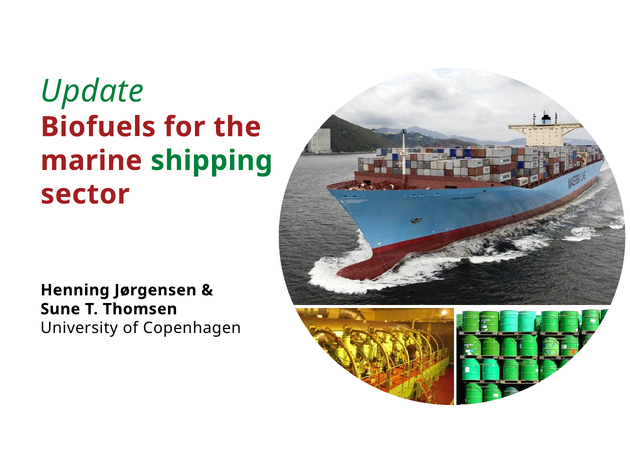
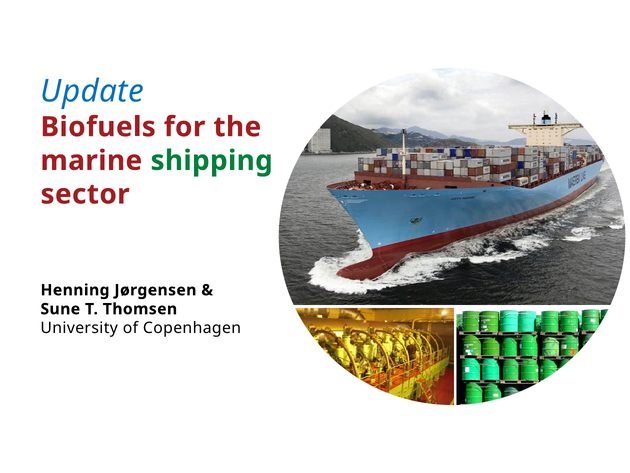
Update colour: green -> blue
